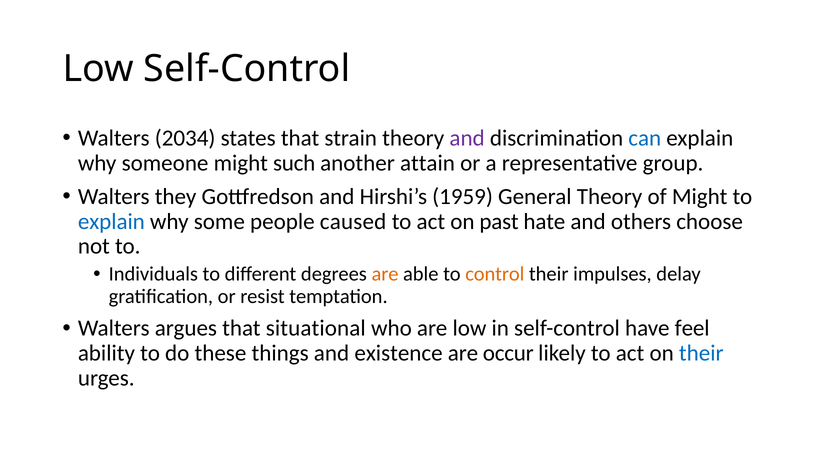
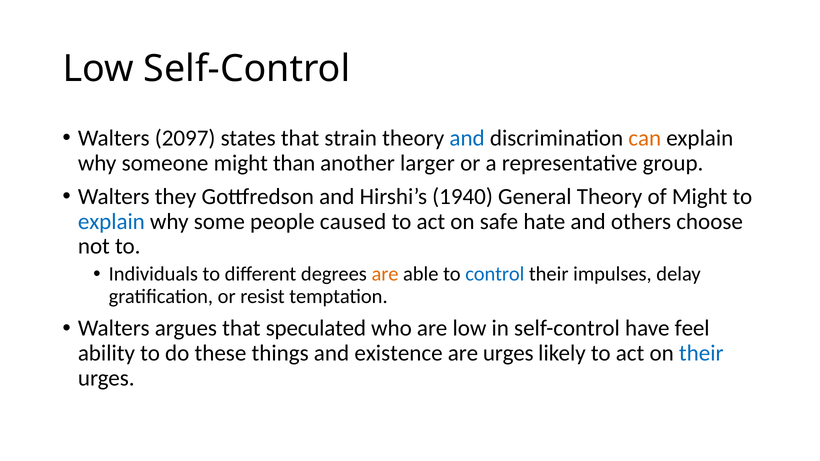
2034: 2034 -> 2097
and at (467, 138) colour: purple -> blue
can colour: blue -> orange
such: such -> than
attain: attain -> larger
1959: 1959 -> 1940
past: past -> safe
control colour: orange -> blue
situational: situational -> speculated
are occur: occur -> urges
